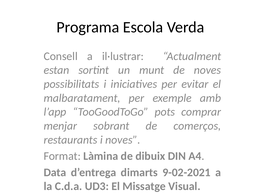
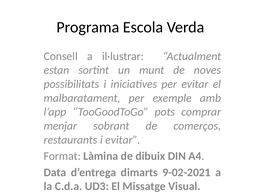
i noves: noves -> evitar
